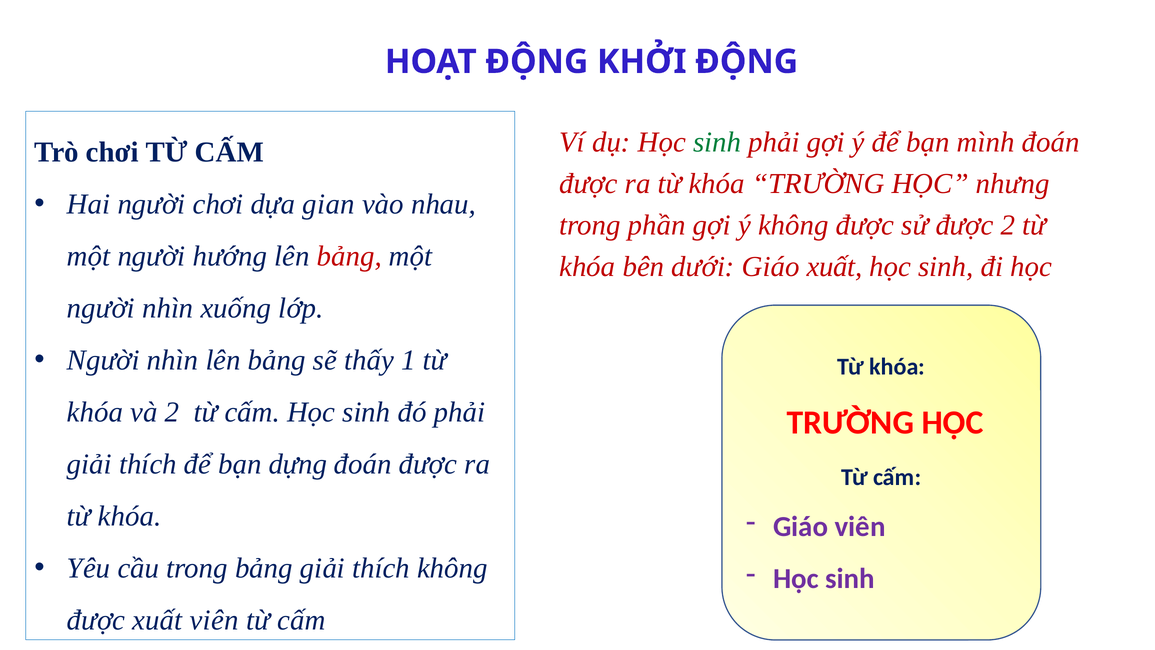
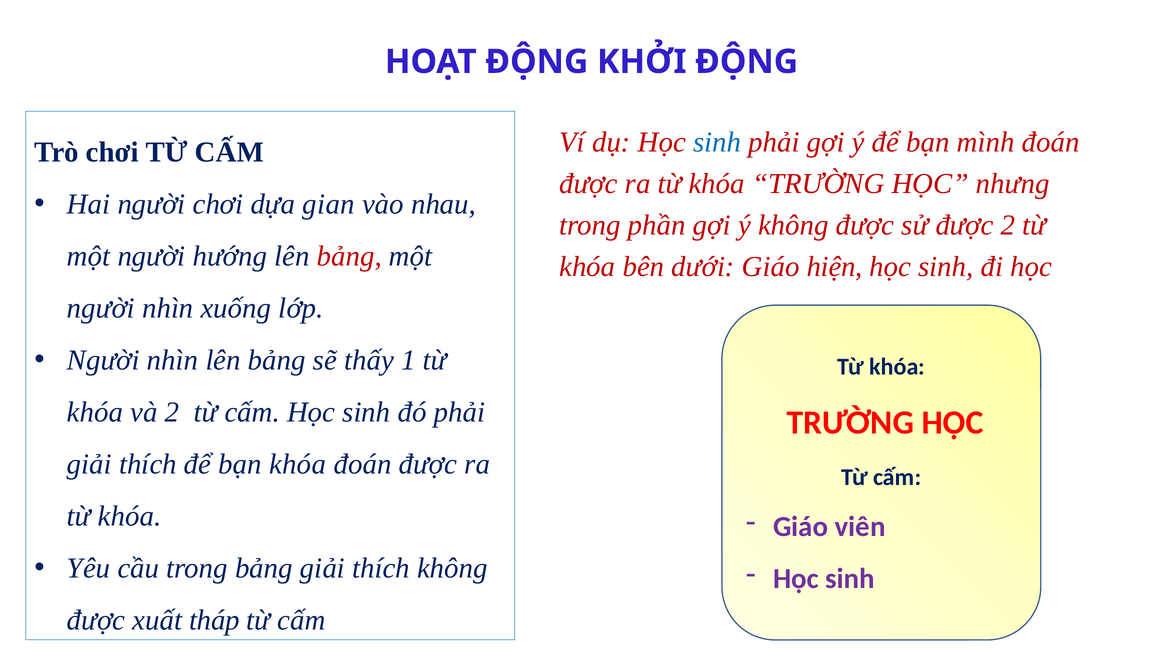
sinh at (717, 142) colour: green -> blue
Giáo xuất: xuất -> hiện
bạn dựng: dựng -> khóa
xuất viên: viên -> tháp
